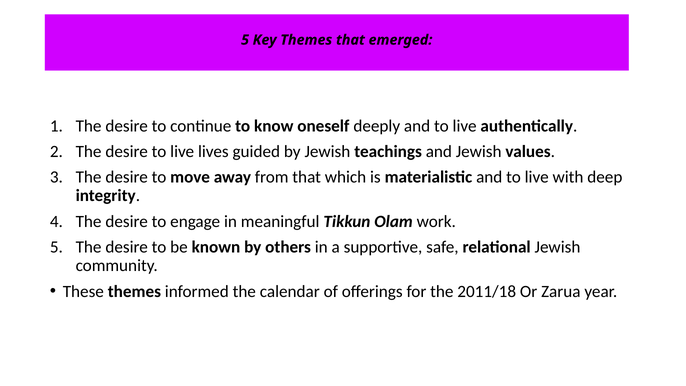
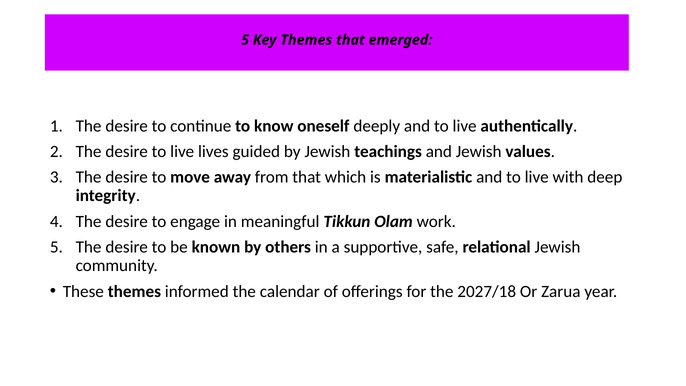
2011/18: 2011/18 -> 2027/18
